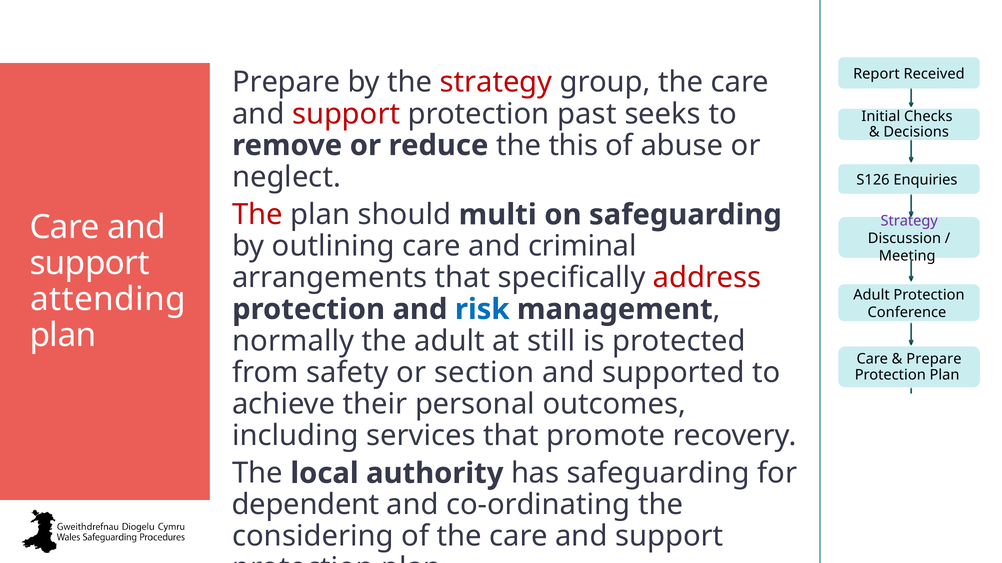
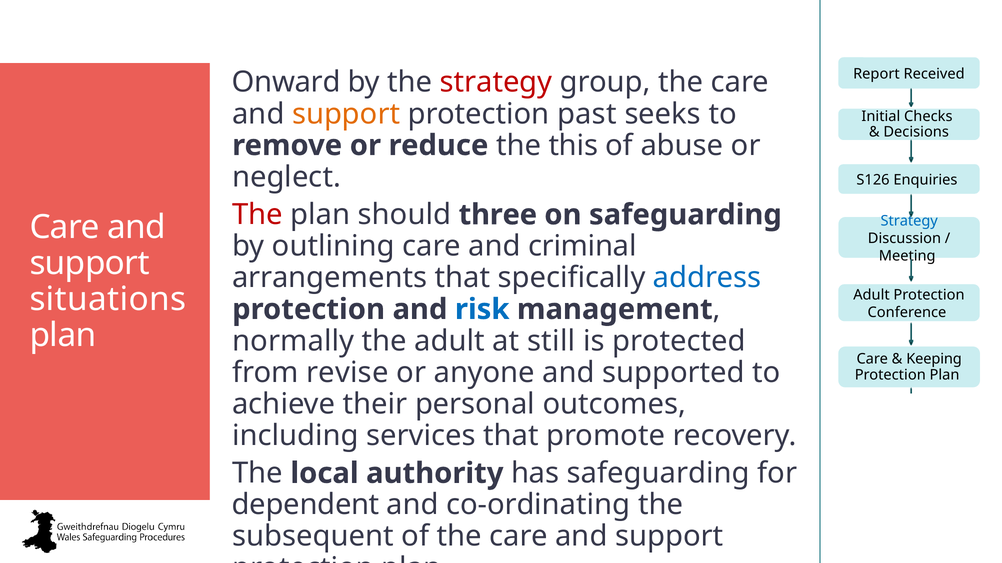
Prepare at (286, 82): Prepare -> Onward
support at (346, 114) colour: red -> orange
multi: multi -> three
Strategy at (909, 221) colour: purple -> blue
address colour: red -> blue
attending: attending -> situations
Prepare at (934, 359): Prepare -> Keeping
safety: safety -> revise
section: section -> anyone
considering: considering -> subsequent
